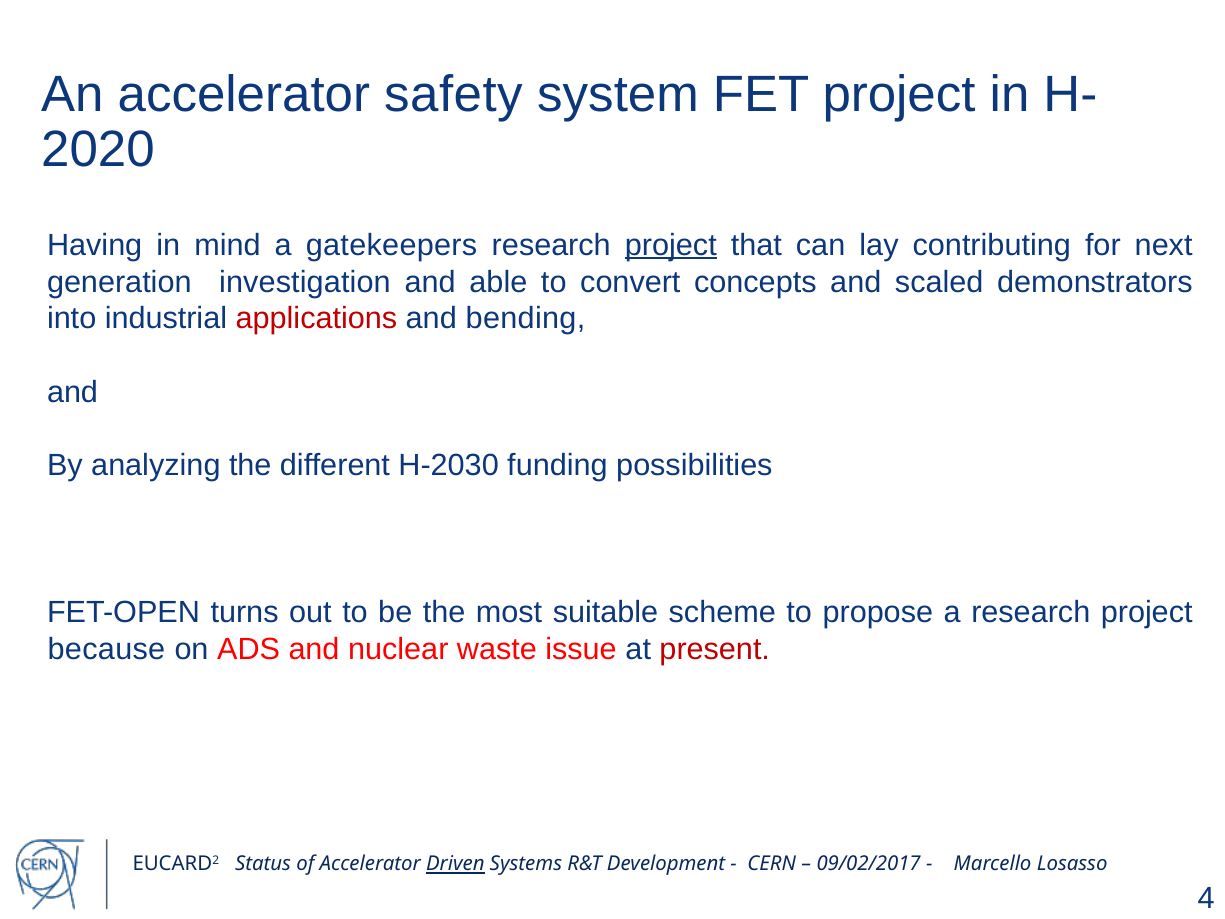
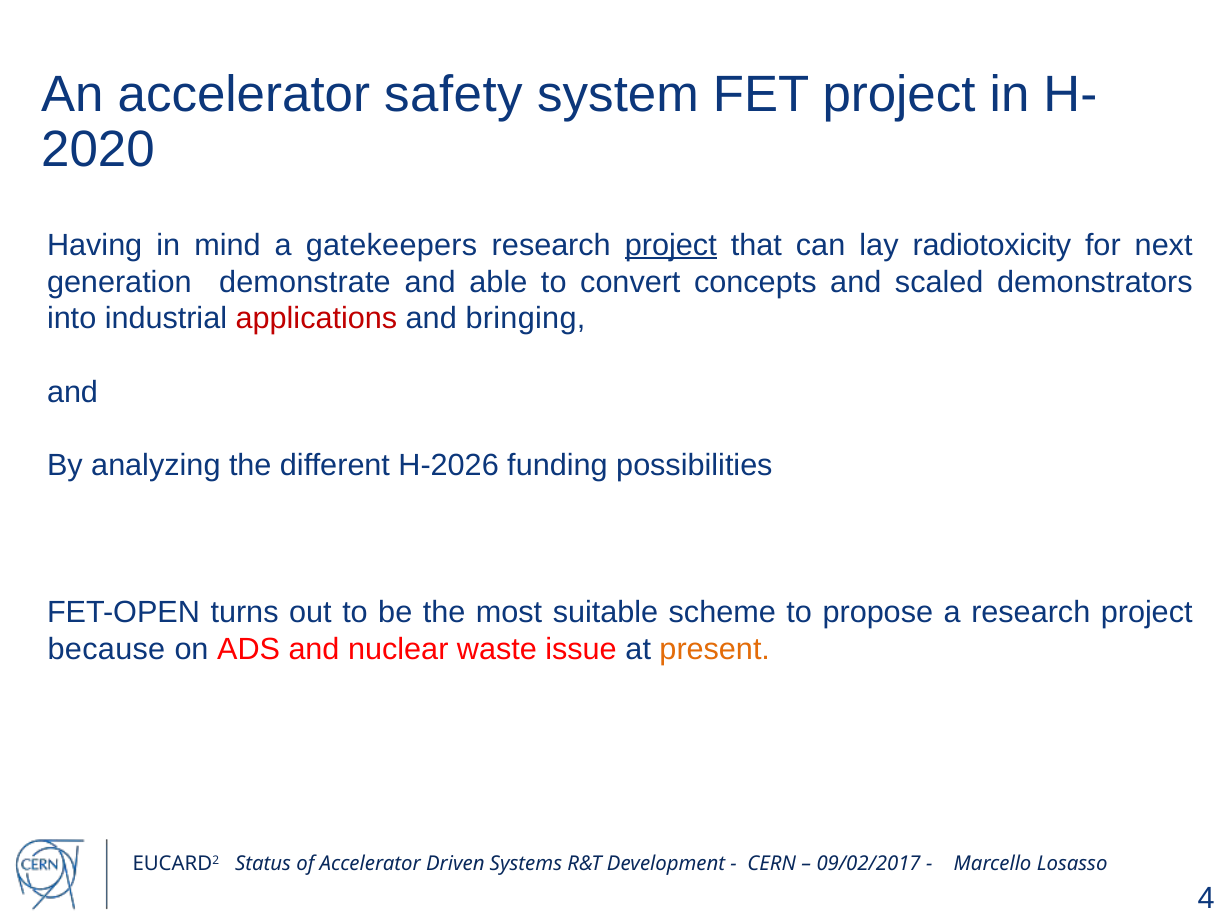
contributing: contributing -> radiotoxicity
investigation: investigation -> demonstrate
bending: bending -> bringing
H-2030: H-2030 -> H-2026
present colour: red -> orange
Driven underline: present -> none
